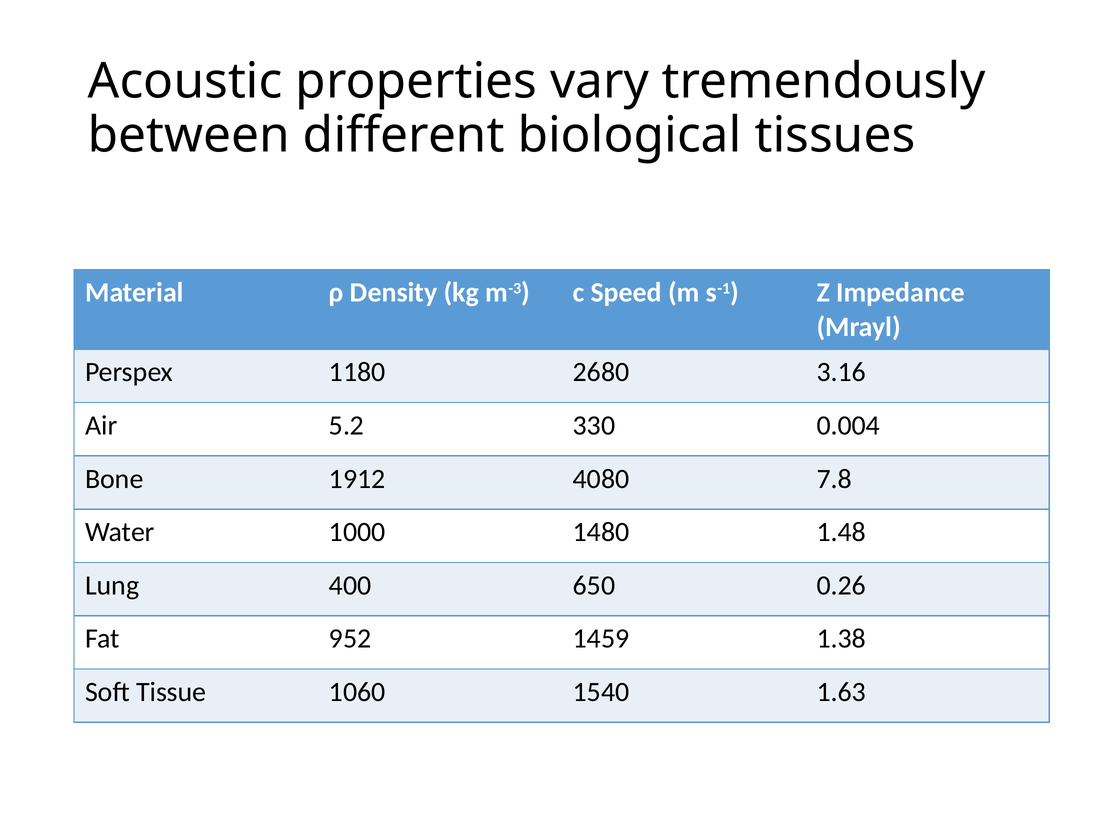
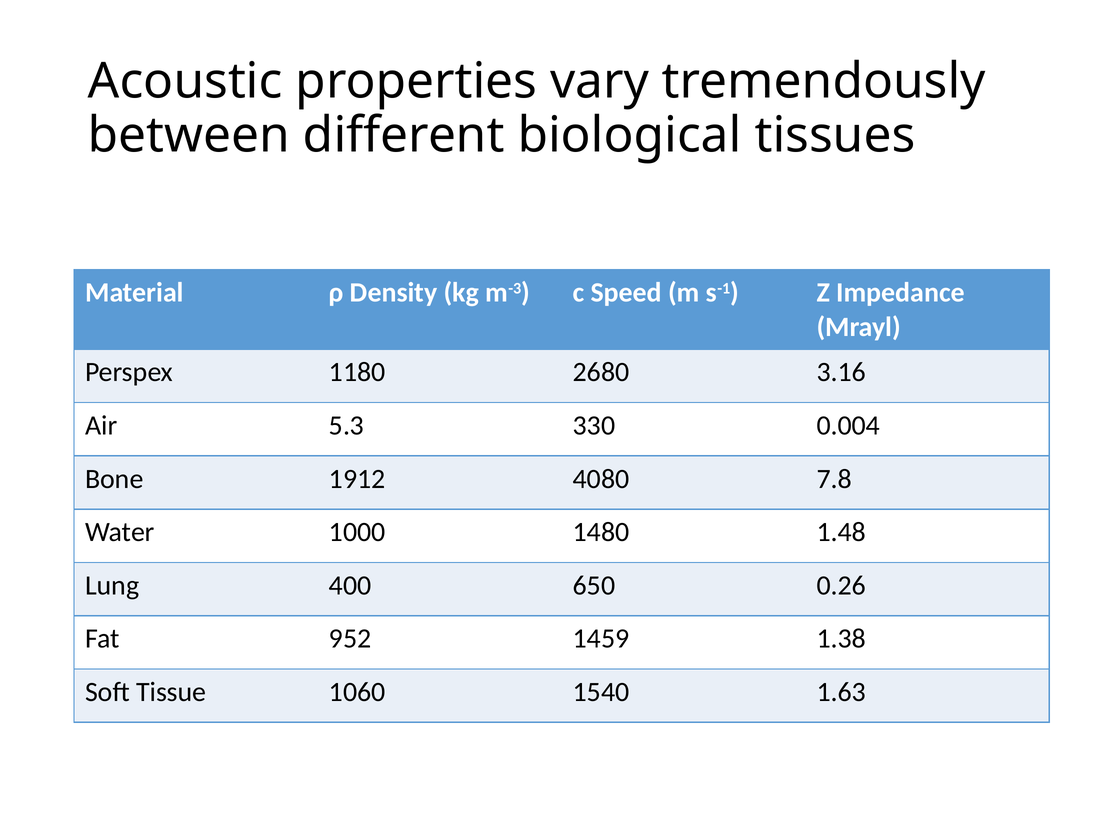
5.2: 5.2 -> 5.3
